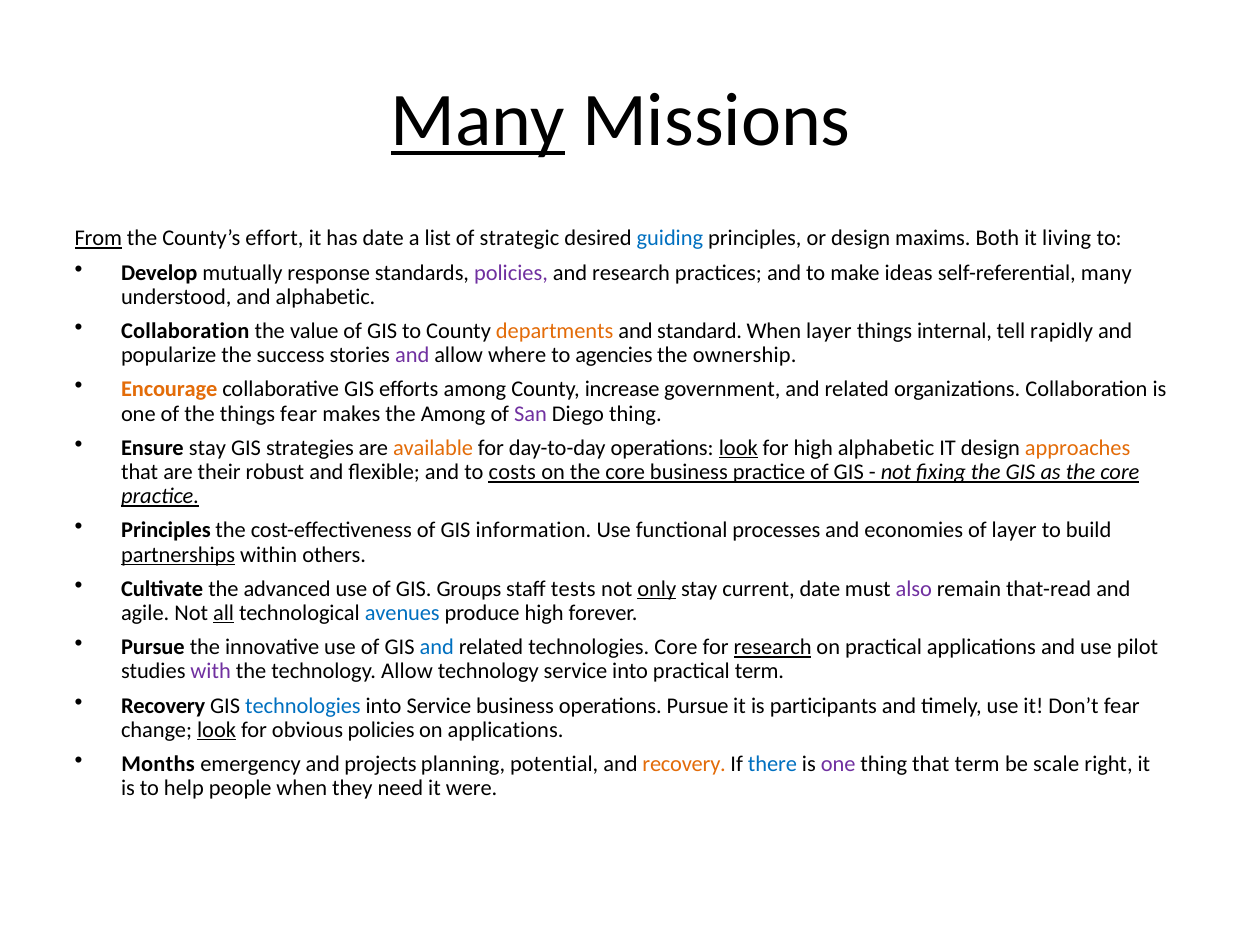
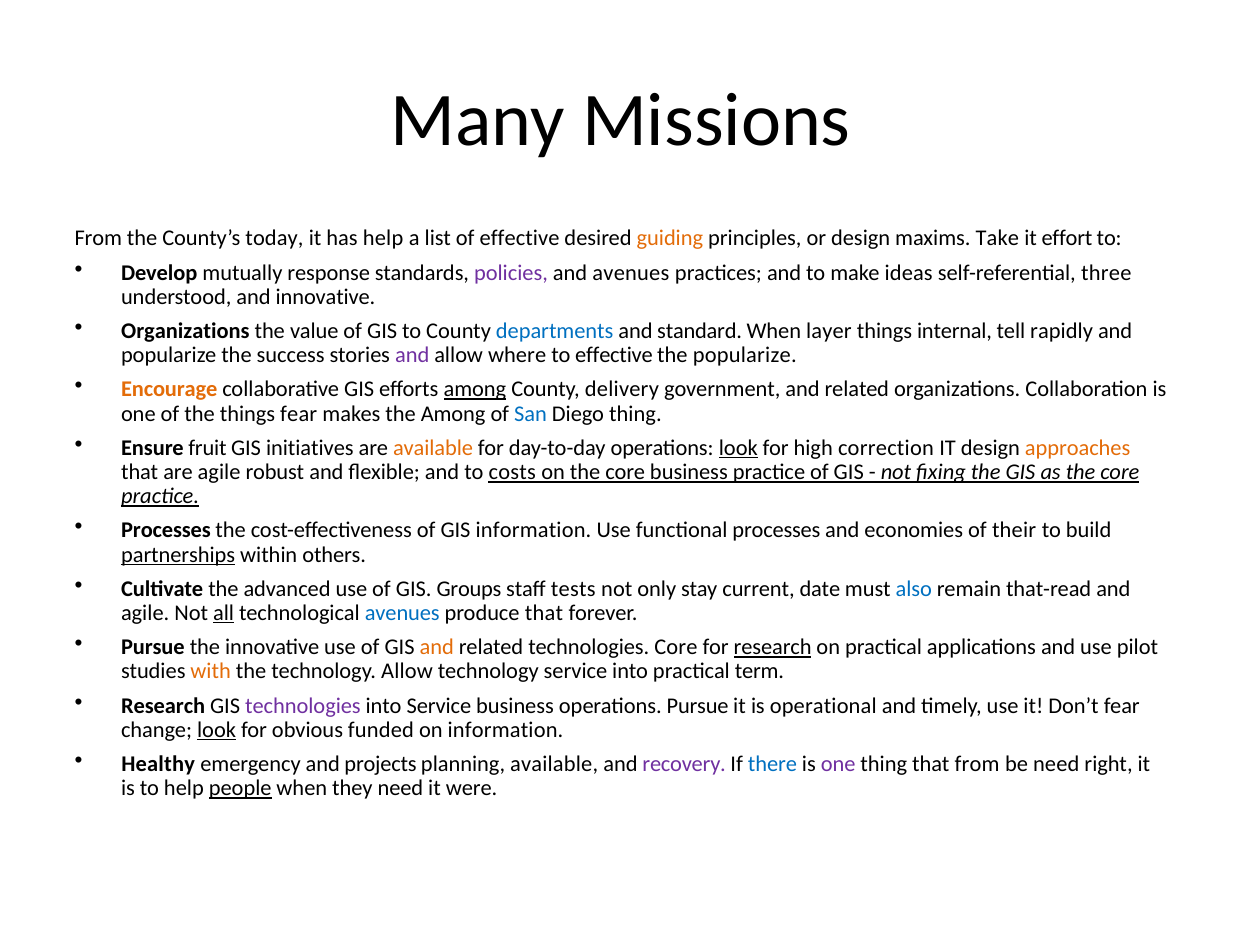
Many at (478, 120) underline: present -> none
From at (98, 239) underline: present -> none
effort: effort -> today
has date: date -> help
of strategic: strategic -> effective
guiding colour: blue -> orange
Both: Both -> Take
living: living -> effort
and research: research -> avenues
self-referential many: many -> three
and alphabetic: alphabetic -> innovative
Collaboration at (185, 331): Collaboration -> Organizations
departments colour: orange -> blue
to agencies: agencies -> effective
the ownership: ownership -> popularize
among at (475, 390) underline: none -> present
increase: increase -> delivery
San colour: purple -> blue
Ensure stay: stay -> fruit
strategies: strategies -> initiatives
high alphabetic: alphabetic -> correction
are their: their -> agile
Principles at (166, 531): Principles -> Processes
of layer: layer -> their
only underline: present -> none
also colour: purple -> blue
produce high: high -> that
and at (437, 648) colour: blue -> orange
with colour: purple -> orange
Recovery at (163, 706): Recovery -> Research
technologies at (303, 706) colour: blue -> purple
participants: participants -> operational
obvious policies: policies -> funded
on applications: applications -> information
Months: Months -> Healthy
planning potential: potential -> available
recovery at (684, 764) colour: orange -> purple
that term: term -> from
be scale: scale -> need
people underline: none -> present
